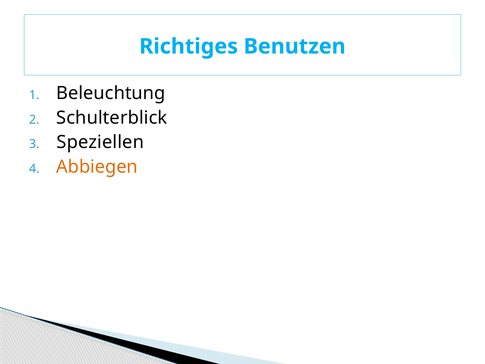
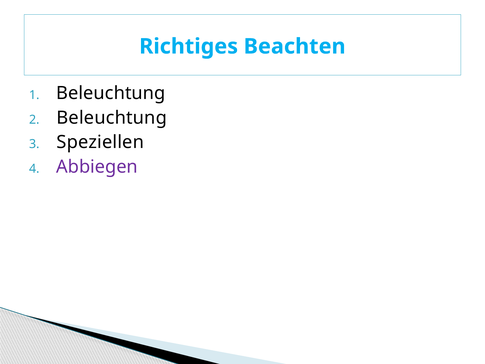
Benutzen: Benutzen -> Beachten
Schulterblick at (112, 118): Schulterblick -> Beleuchtung
Abbiegen colour: orange -> purple
